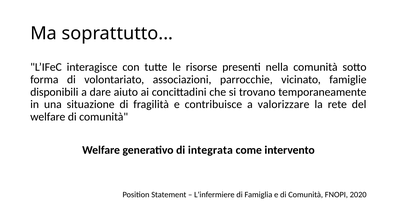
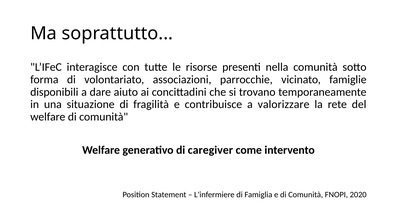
integrata: integrata -> caregiver
